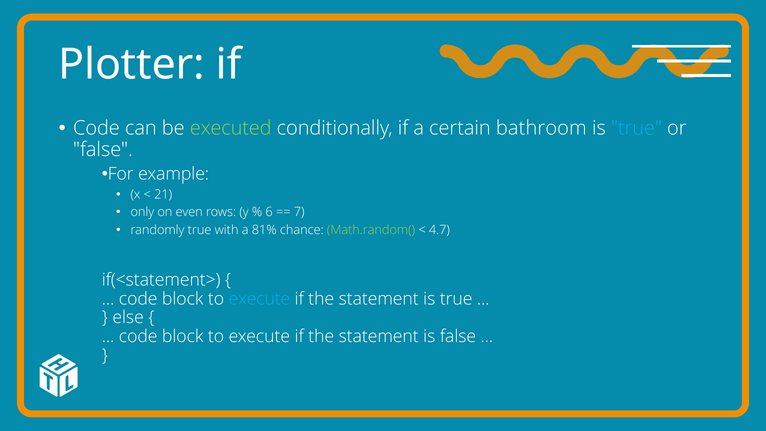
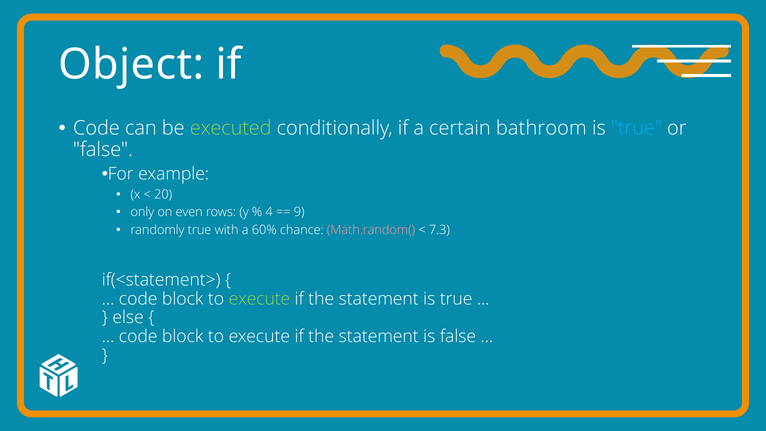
Plotter: Plotter -> Object
21: 21 -> 20
6: 6 -> 4
7: 7 -> 9
81%: 81% -> 60%
Math.random( colour: light green -> pink
4.7: 4.7 -> 7.3
execute at (259, 299) colour: light blue -> light green
